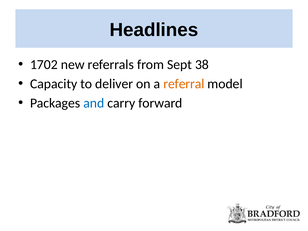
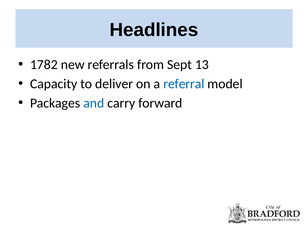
1702: 1702 -> 1782
38: 38 -> 13
referral colour: orange -> blue
